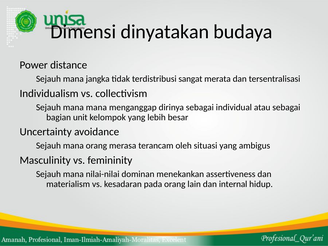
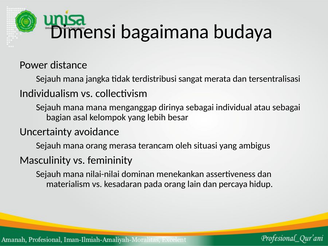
dinyatakan: dinyatakan -> bagaimana
unit: unit -> asal
internal: internal -> percaya
